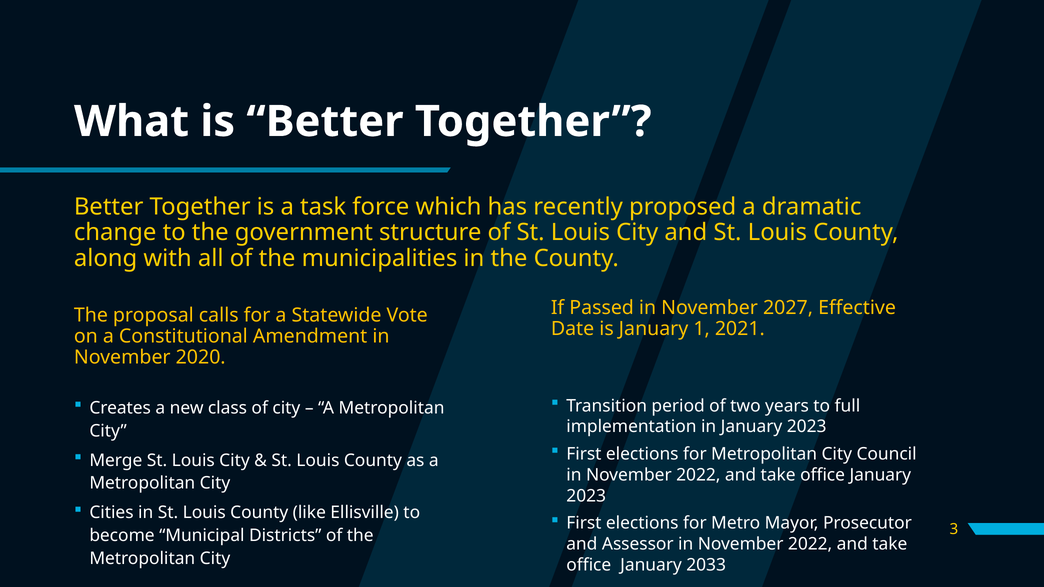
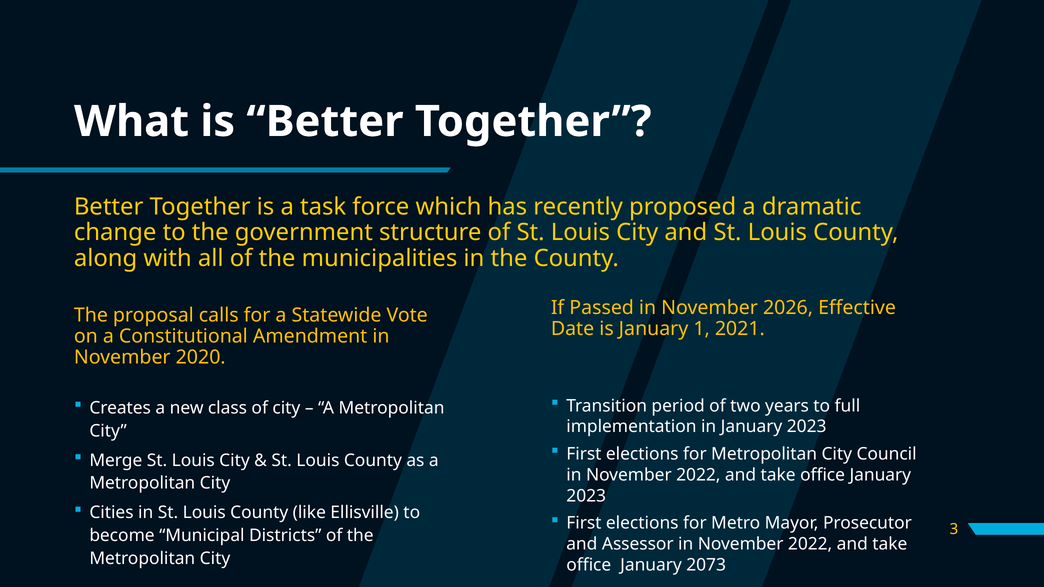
2027: 2027 -> 2026
2033: 2033 -> 2073
